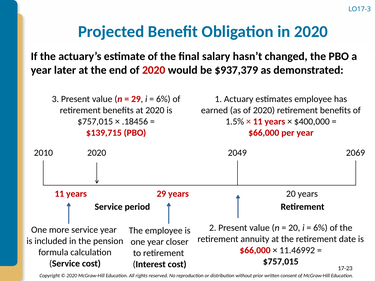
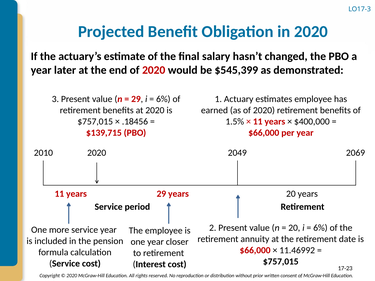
$937,379: $937,379 -> $545,399
